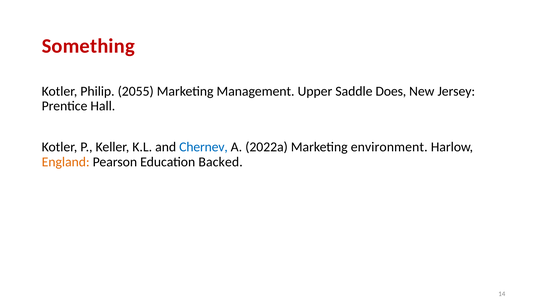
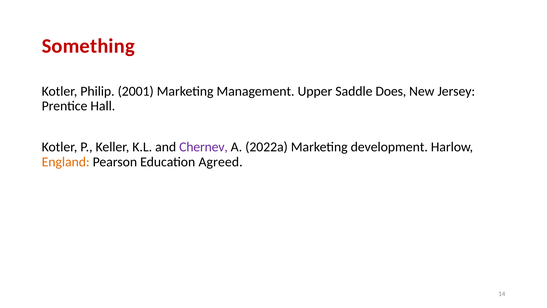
2055: 2055 -> 2001
Chernev colour: blue -> purple
environment: environment -> development
Backed: Backed -> Agreed
